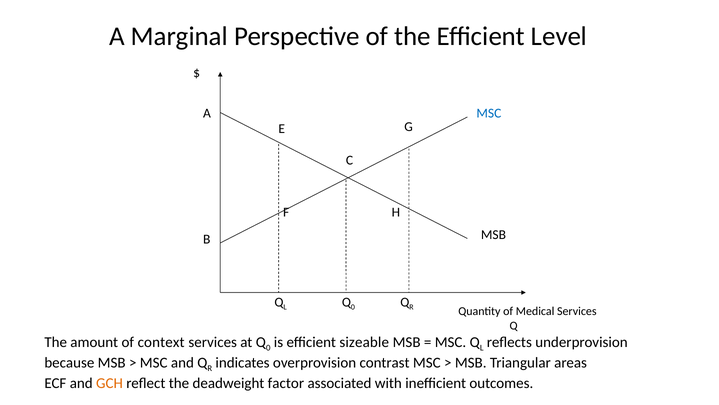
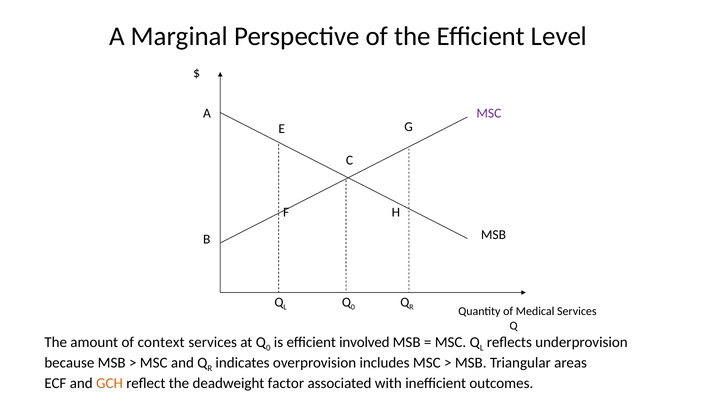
MSC at (489, 113) colour: blue -> purple
sizeable: sizeable -> involved
contrast: contrast -> includes
